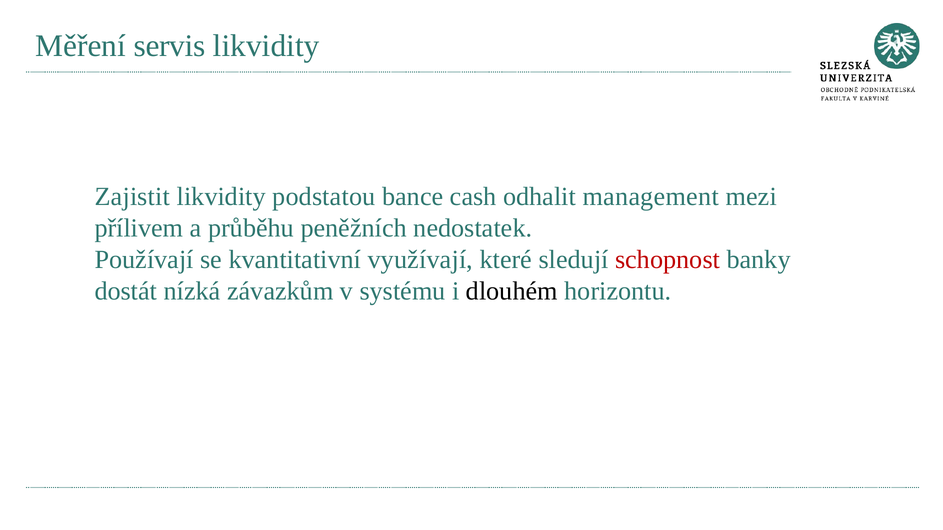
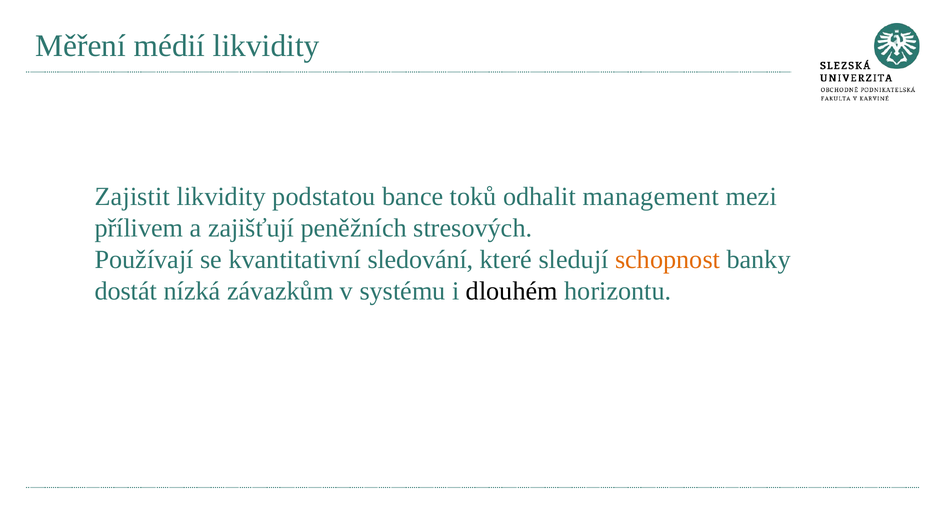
servis: servis -> médií
cash: cash -> toků
průběhu: průběhu -> zajišťují
nedostatek: nedostatek -> stresových
využívají: využívají -> sledování
schopnost colour: red -> orange
